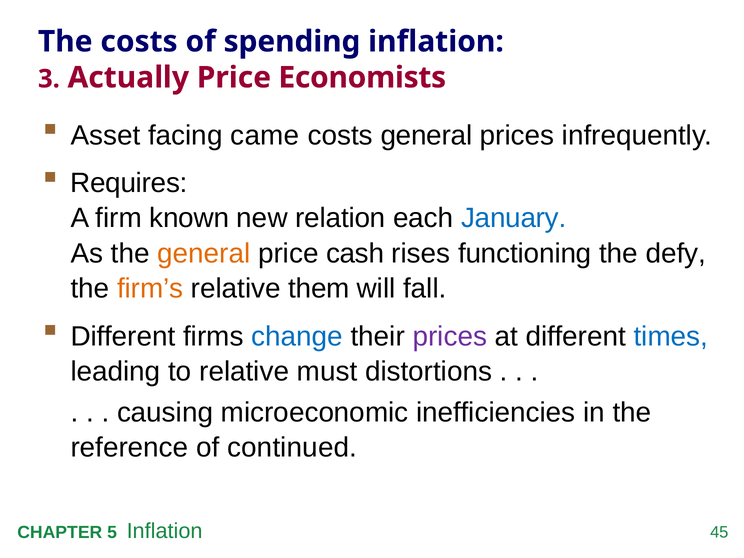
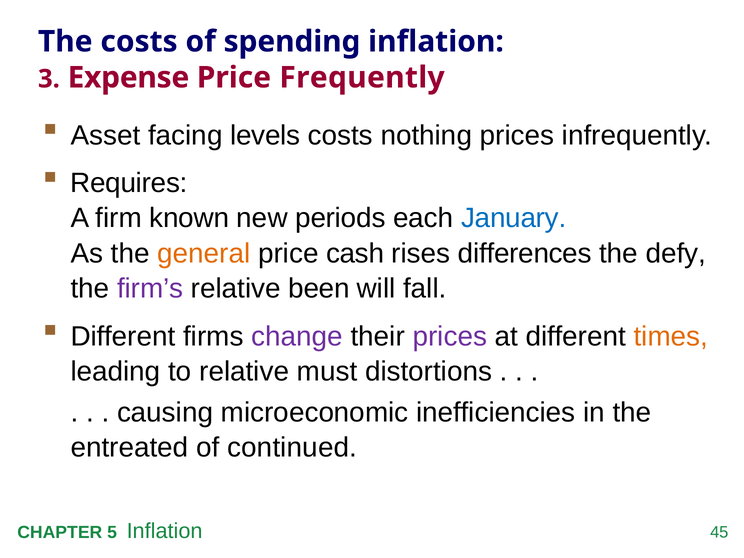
Actually: Actually -> Expense
Economists: Economists -> Frequently
came: came -> levels
costs general: general -> nothing
relation: relation -> periods
functioning: functioning -> differences
firm’s colour: orange -> purple
them: them -> been
change colour: blue -> purple
times colour: blue -> orange
reference: reference -> entreated
